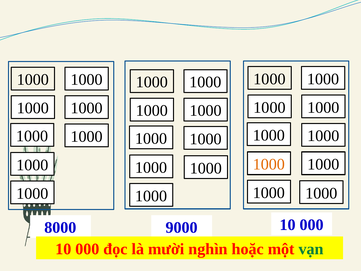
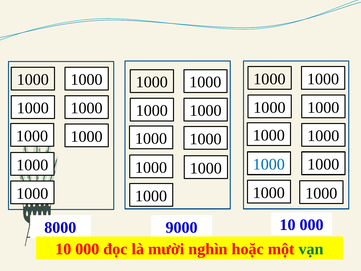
1000 at (269, 164) colour: orange -> blue
